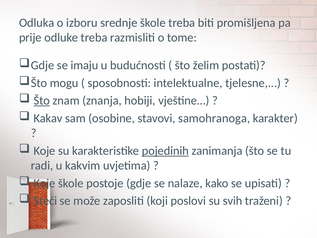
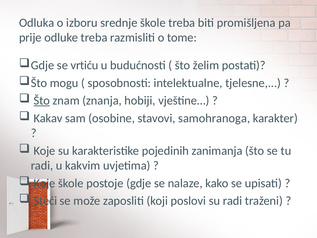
imaju: imaju -> vrtiću
pojedinih underline: present -> none
su svih: svih -> radi
